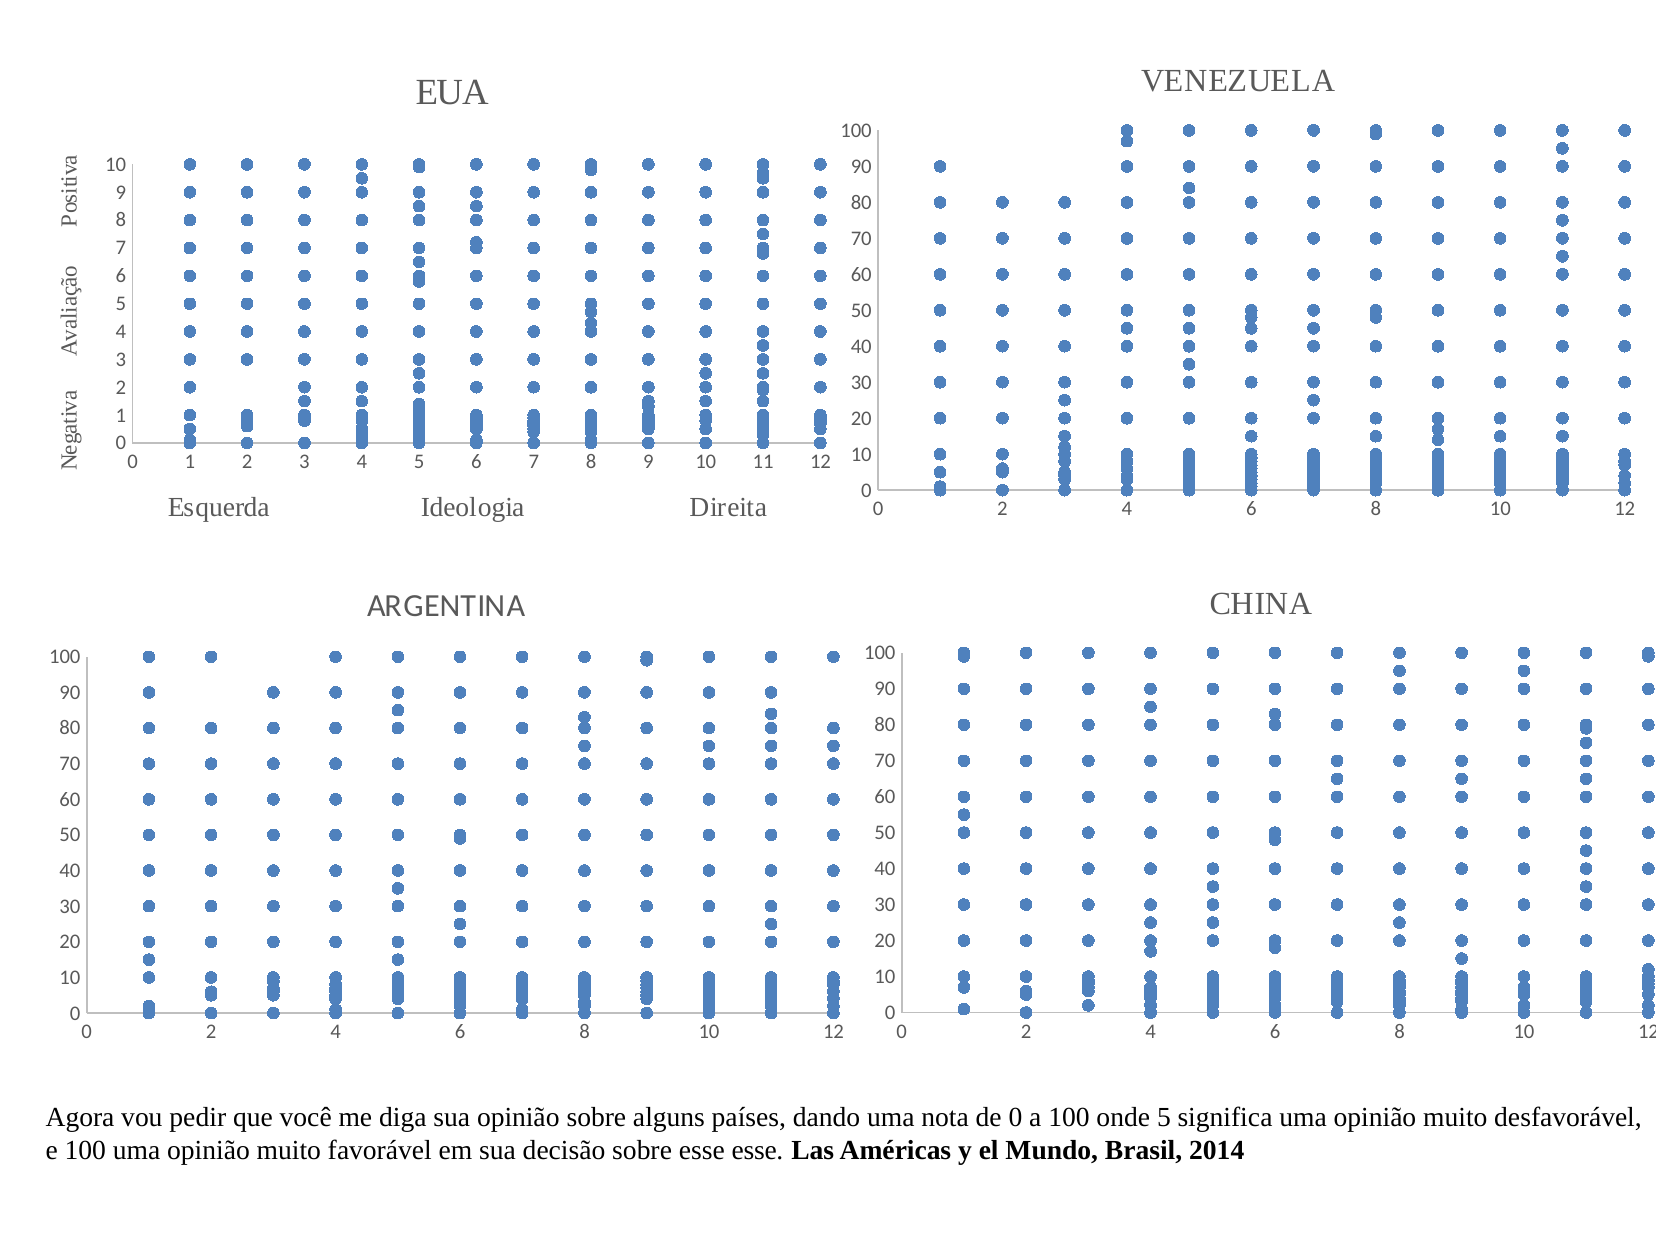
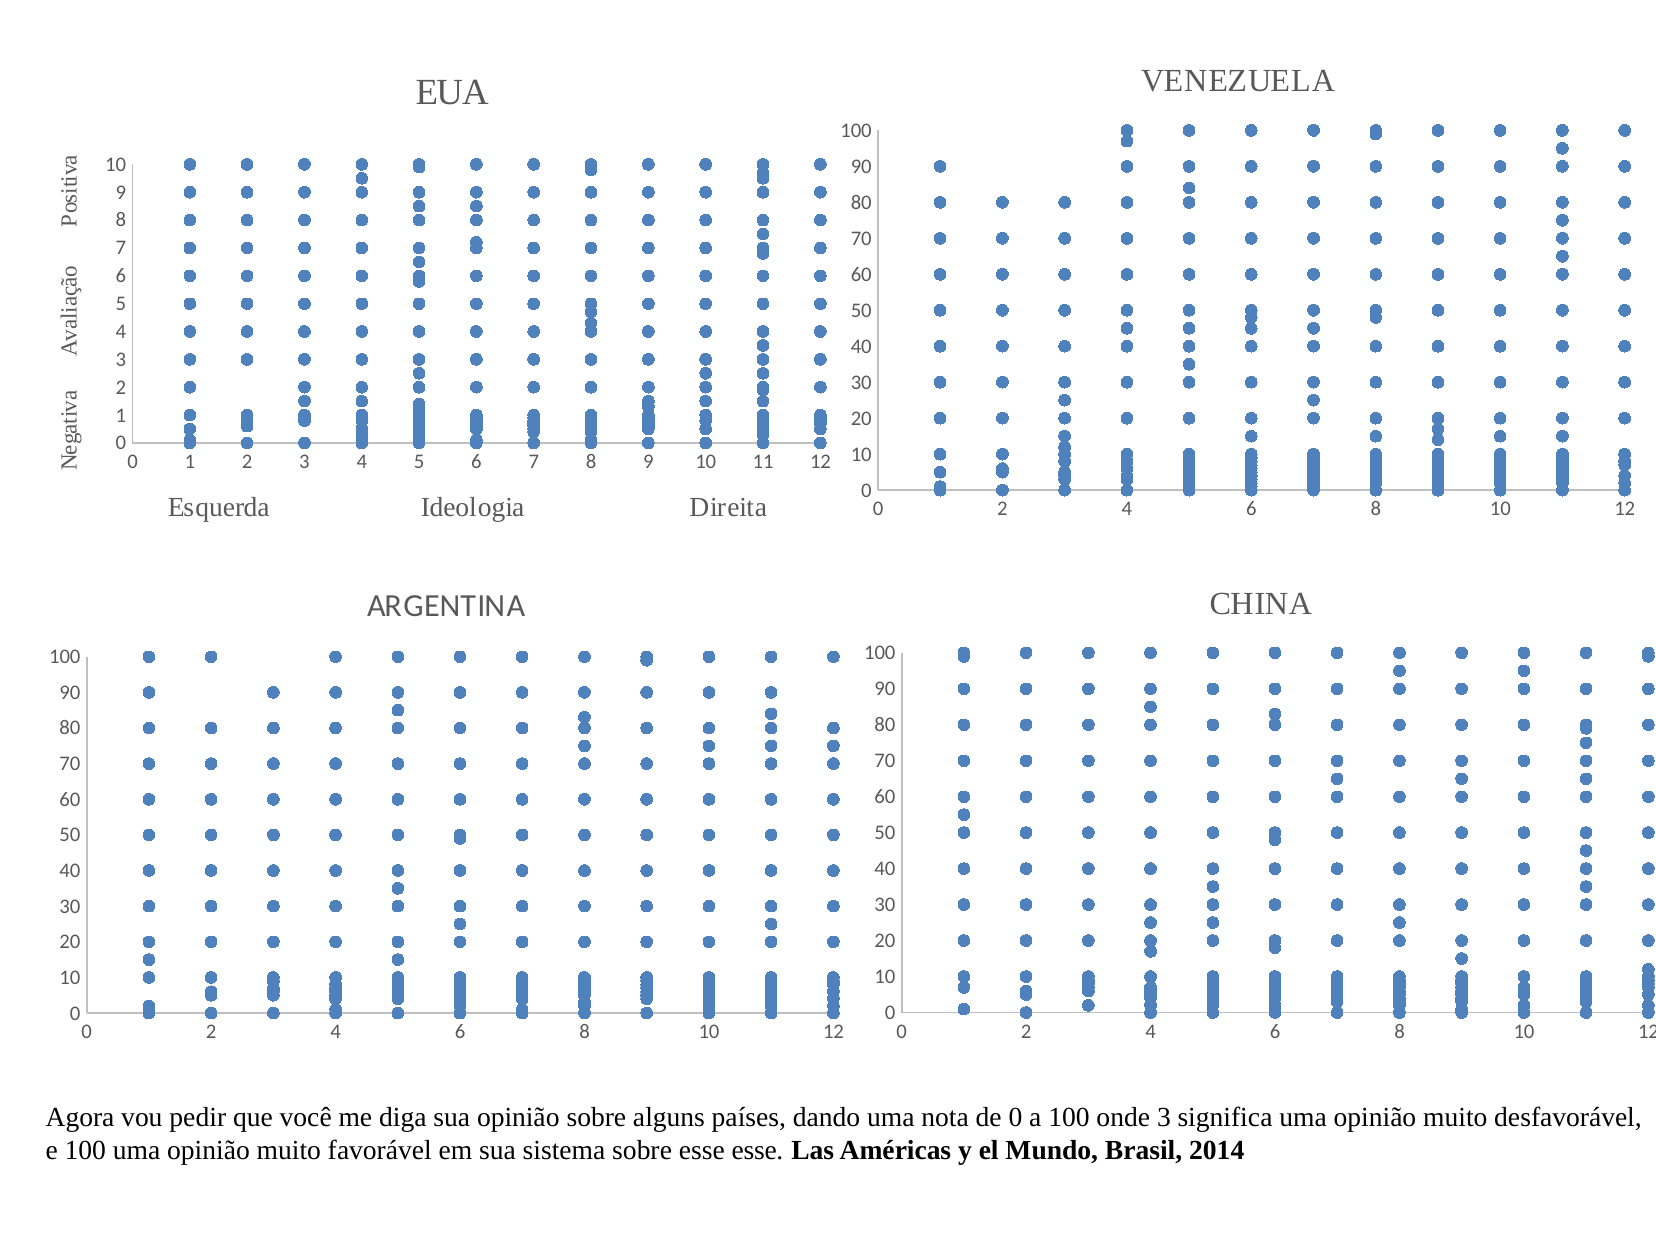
onde 5: 5 -> 3
decisão: decisão -> sistema
